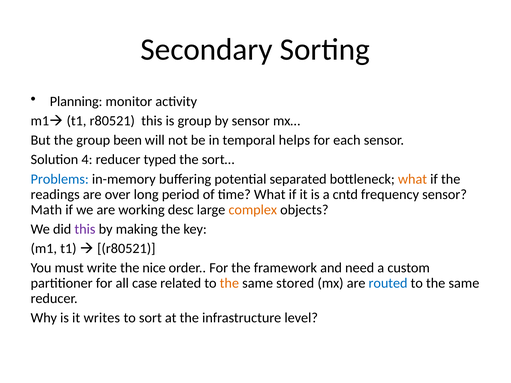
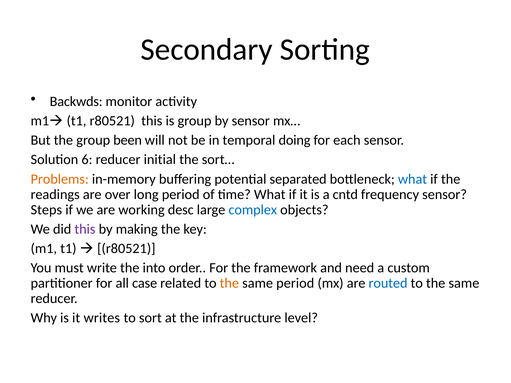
Planning: Planning -> Backwds
helps: helps -> doing
4: 4 -> 6
typed: typed -> initial
Problems colour: blue -> orange
what at (412, 179) colour: orange -> blue
Math: Math -> Steps
complex colour: orange -> blue
nice: nice -> into
same stored: stored -> period
